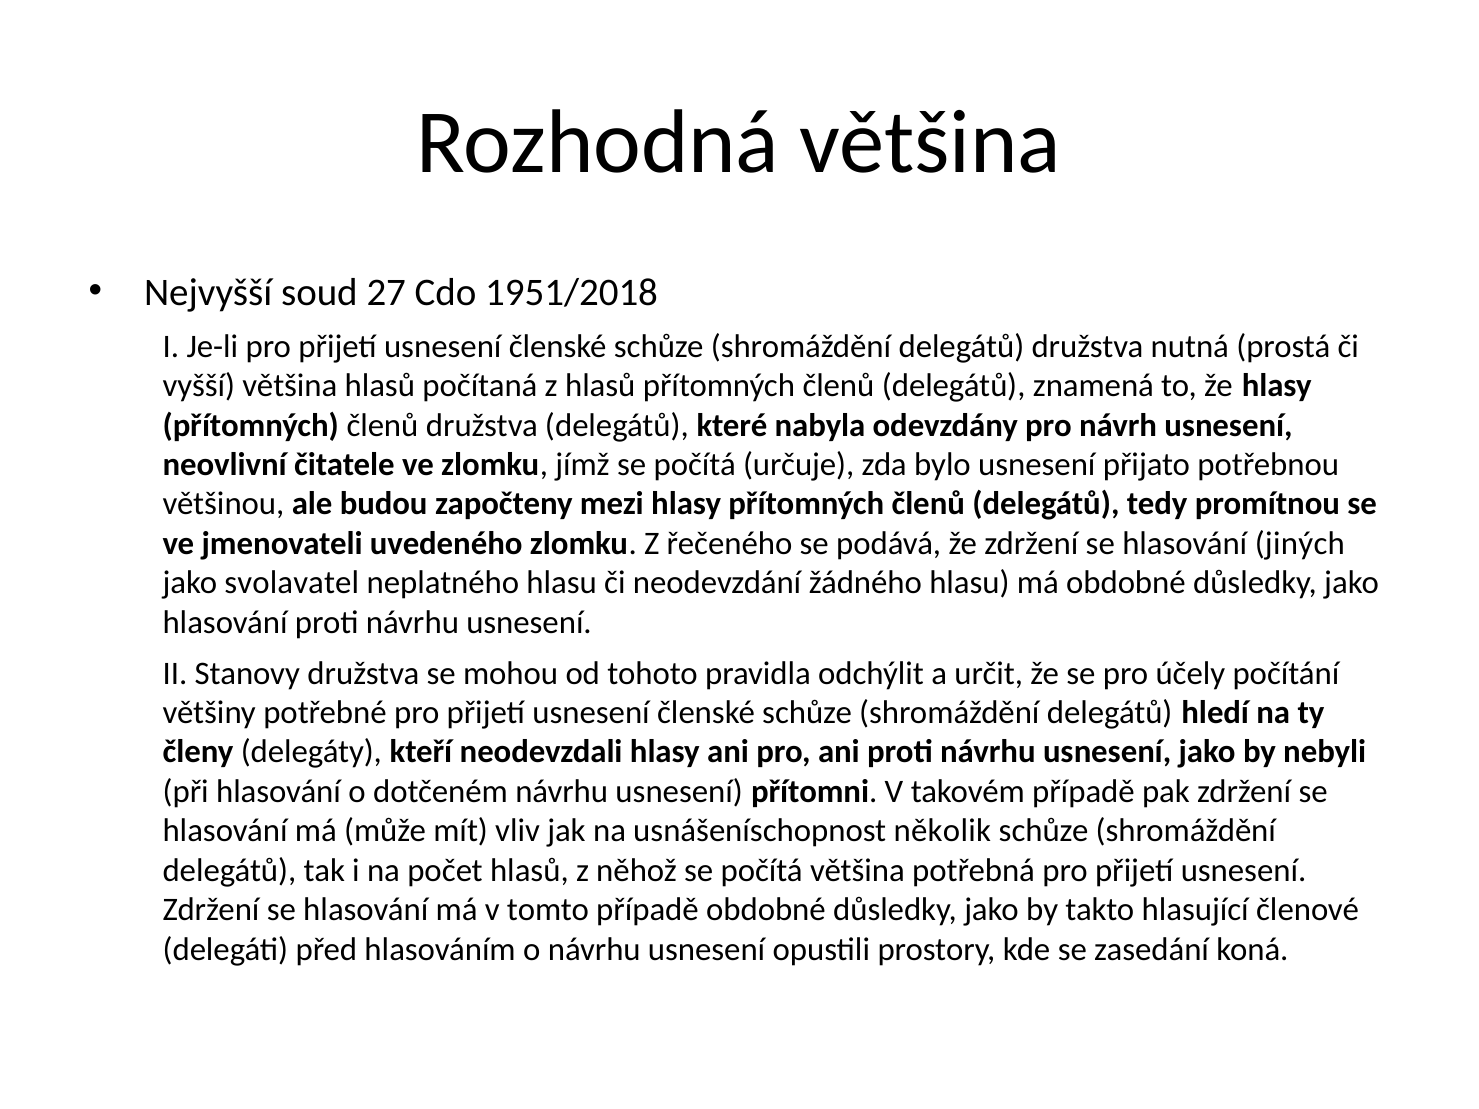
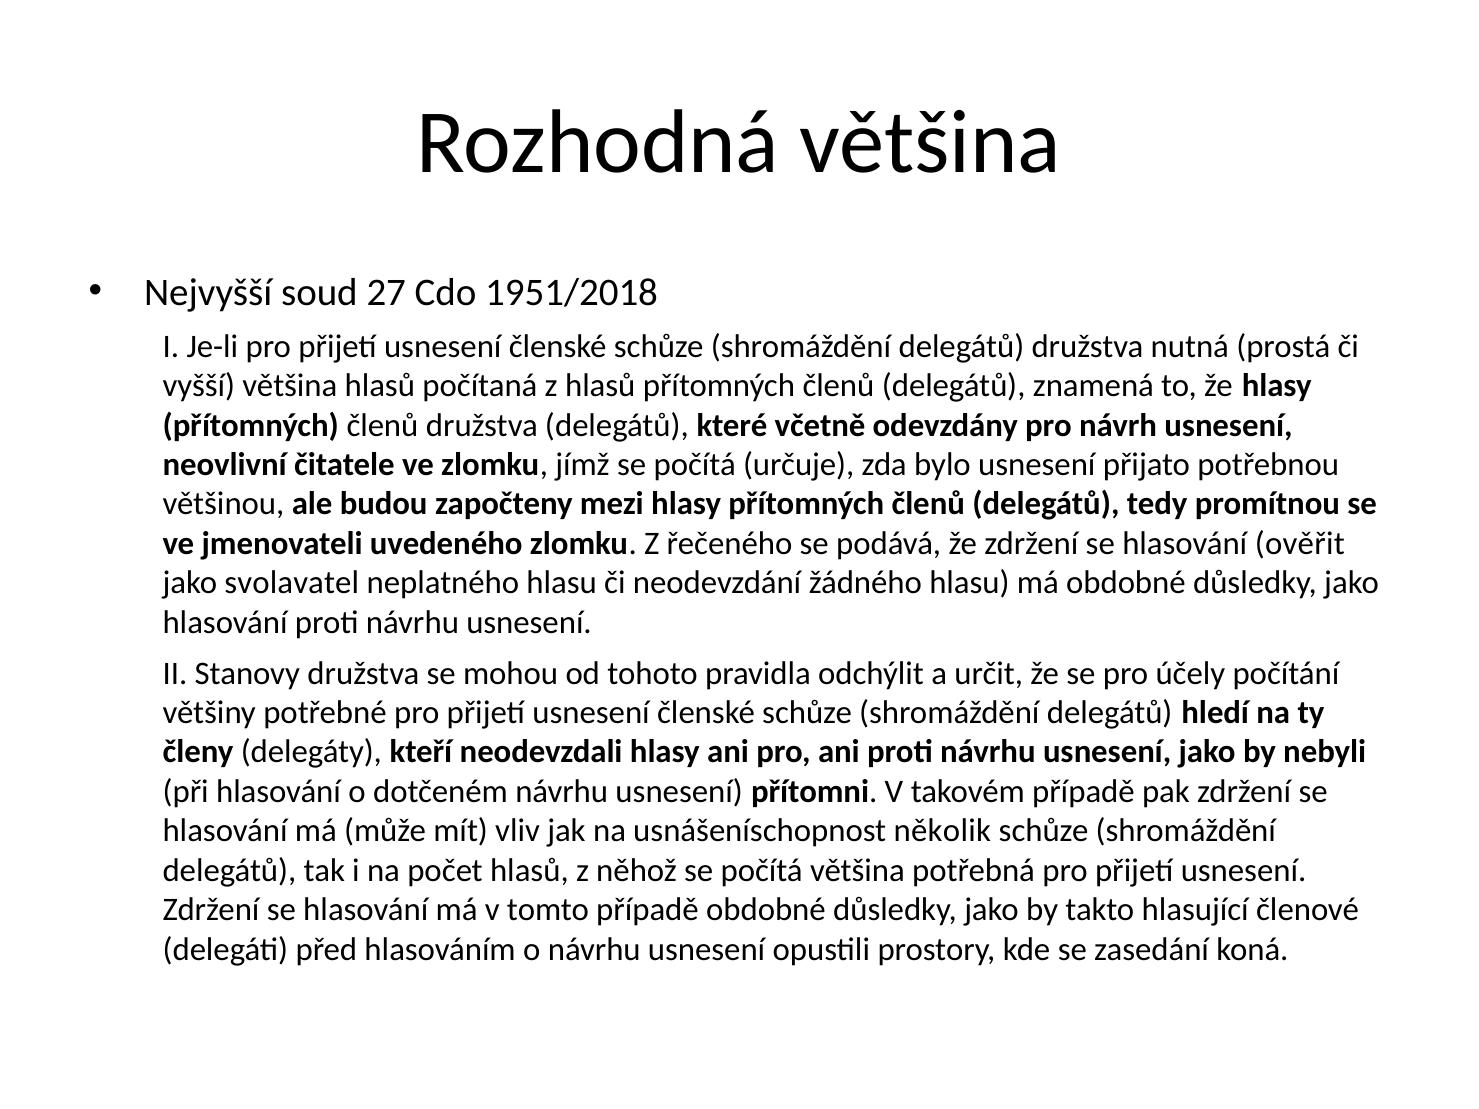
nabyla: nabyla -> včetně
jiných: jiných -> ověřit
